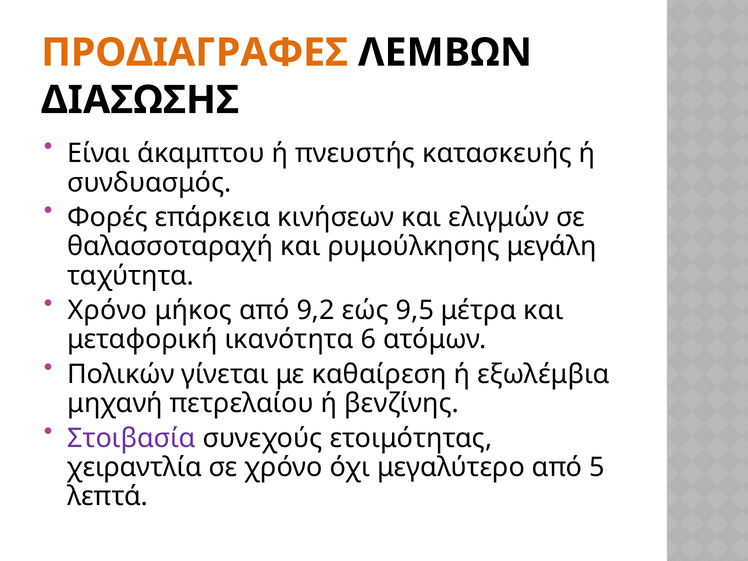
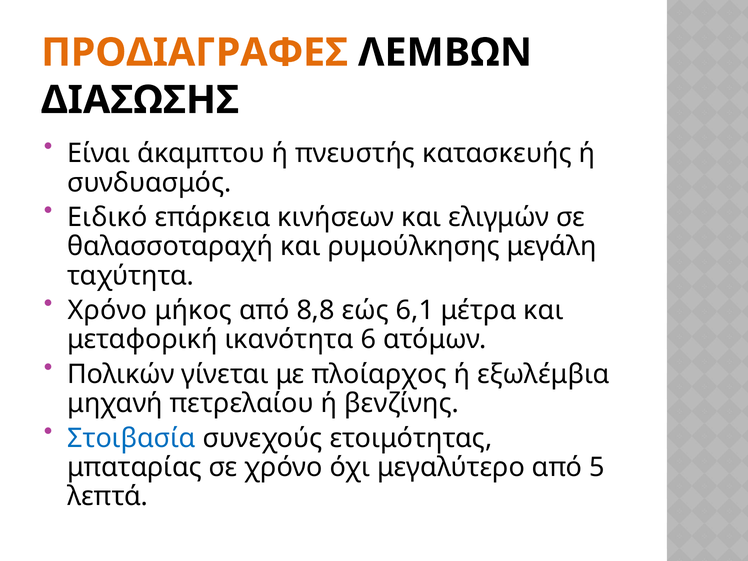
Φορές: Φορές -> Ειδικό
9,2: 9,2 -> 8,8
9,5: 9,5 -> 6,1
καθαίρεση: καθαίρεση -> πλοίαρχος
Στοιβασία colour: purple -> blue
χειραντλία: χειραντλία -> μπαταρίας
